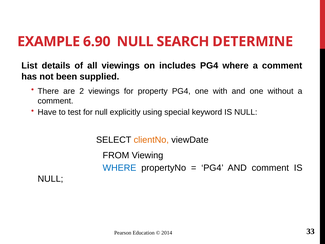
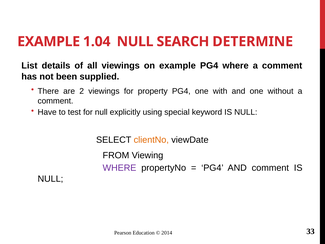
6.90: 6.90 -> 1.04
on includes: includes -> example
WHERE at (119, 168) colour: blue -> purple
